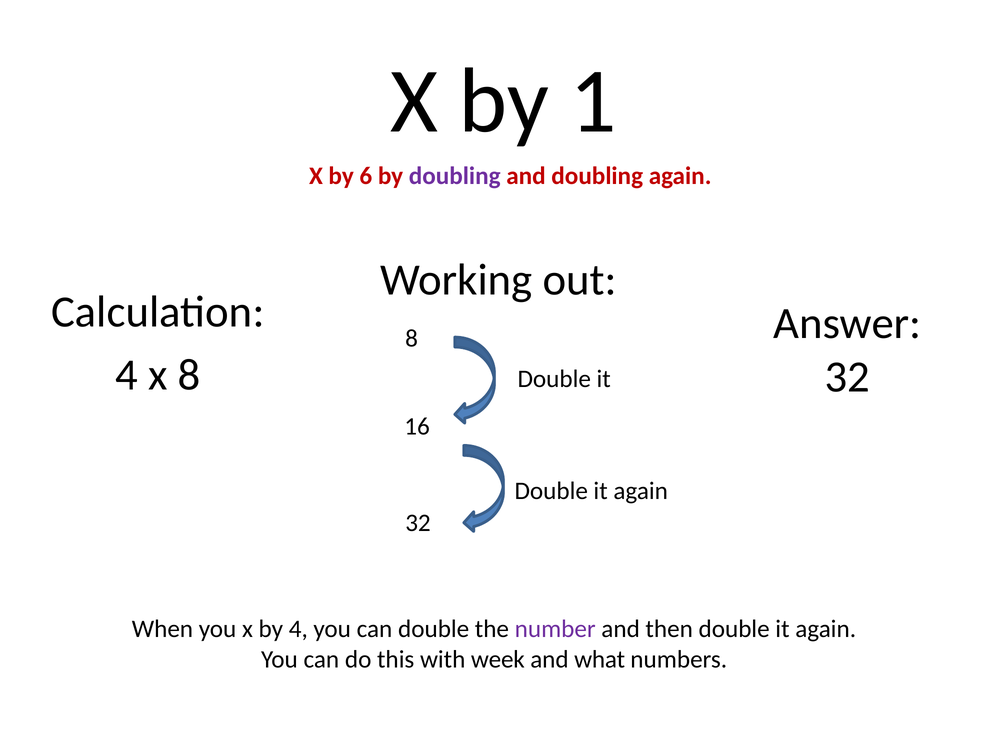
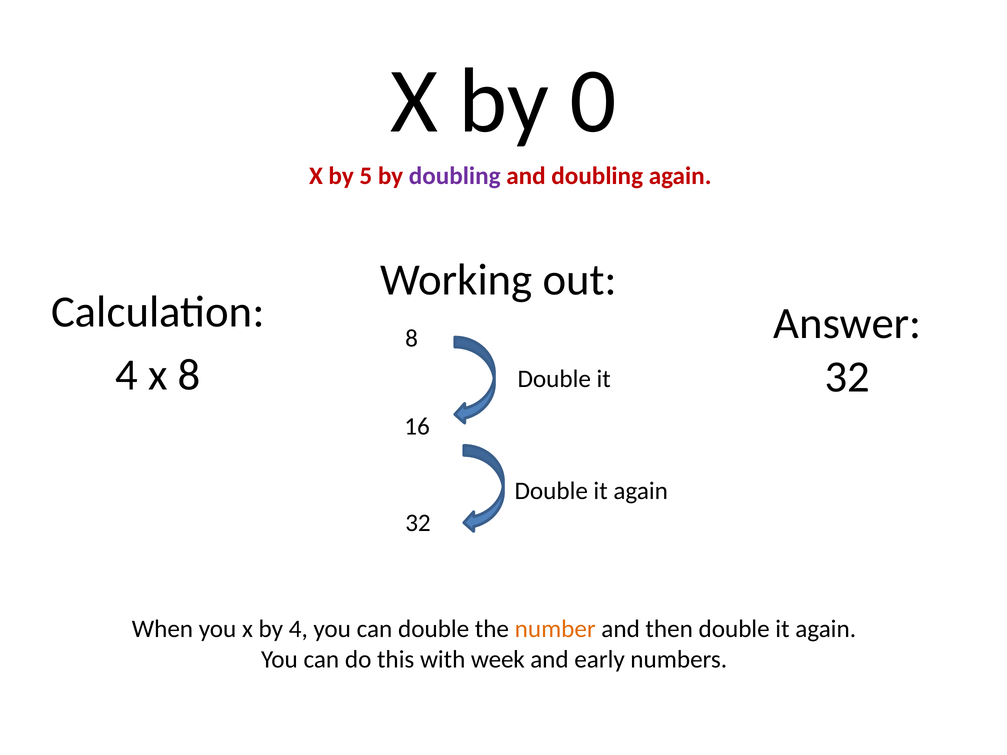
1: 1 -> 0
6: 6 -> 5
number colour: purple -> orange
what: what -> early
